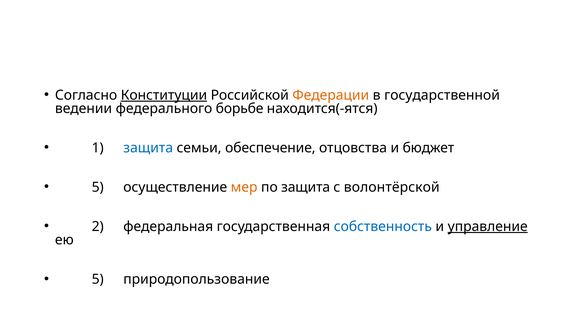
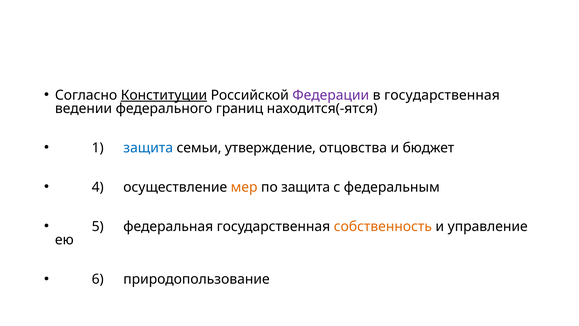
Федерации colour: orange -> purple
в государственной: государственной -> государственная
борьбе: борьбе -> границ
обеспечение: обеспечение -> утверждение
5 at (98, 187): 5 -> 4
волонтёрской: волонтёрской -> федеральным
2: 2 -> 5
собственность colour: blue -> orange
управление underline: present -> none
5 at (98, 279): 5 -> 6
